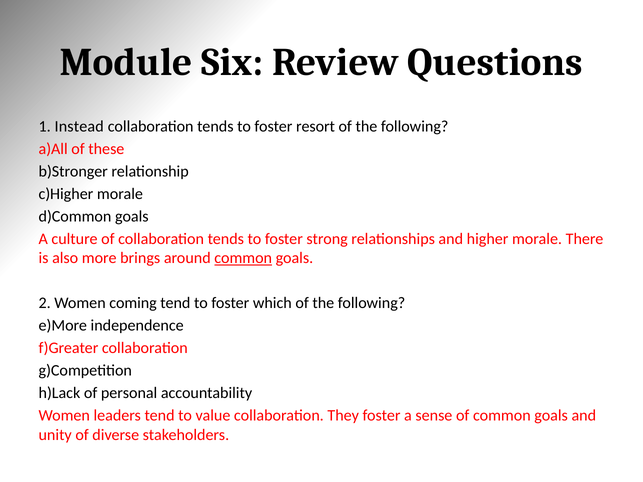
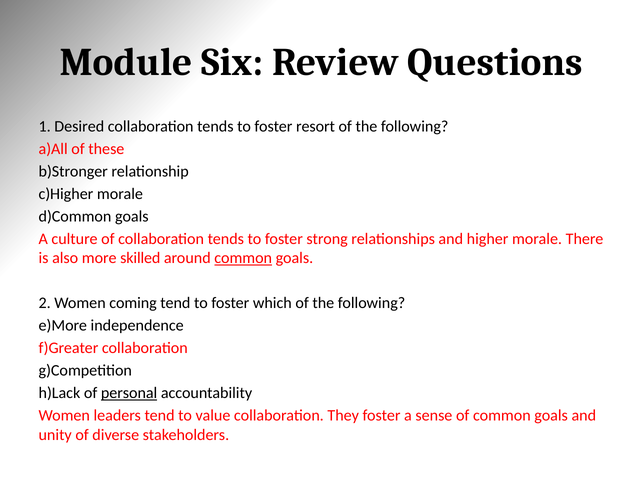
Instead: Instead -> Desired
brings: brings -> skilled
personal underline: none -> present
